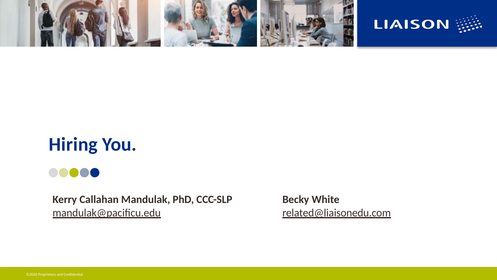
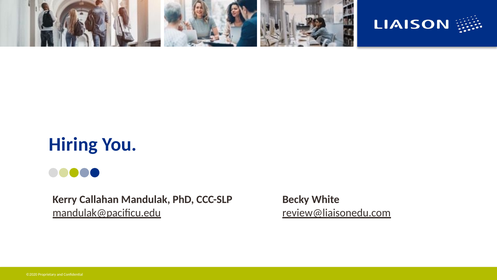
related@liaisonedu.com: related@liaisonedu.com -> review@liaisonedu.com
